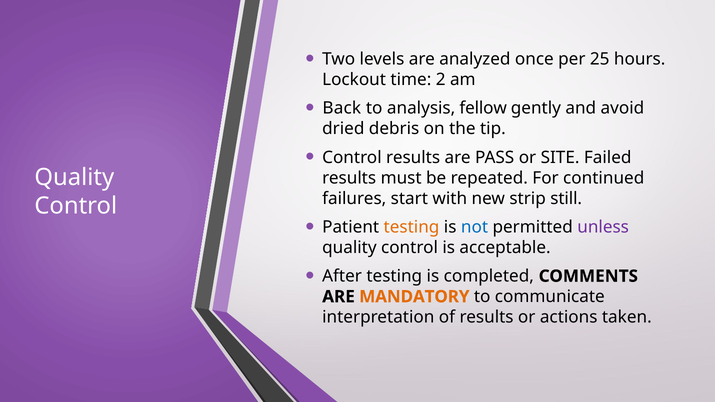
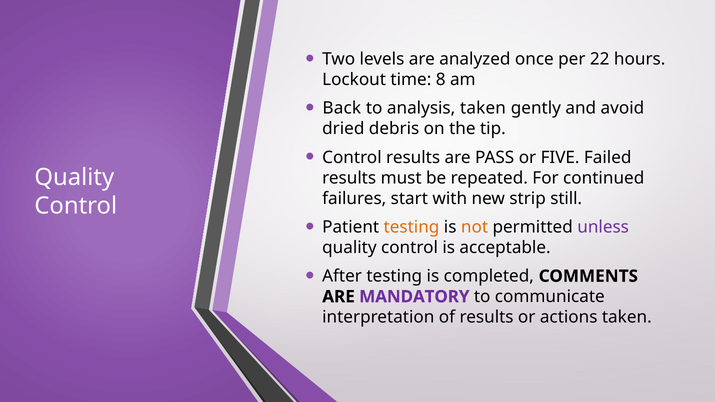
25: 25 -> 22
2: 2 -> 8
analysis fellow: fellow -> taken
SITE: SITE -> FIVE
not colour: blue -> orange
MANDATORY colour: orange -> purple
